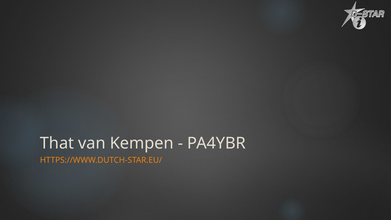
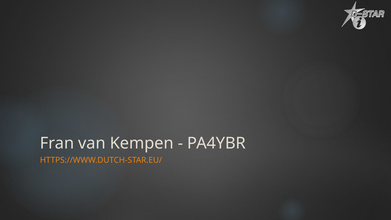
That: That -> Fran
